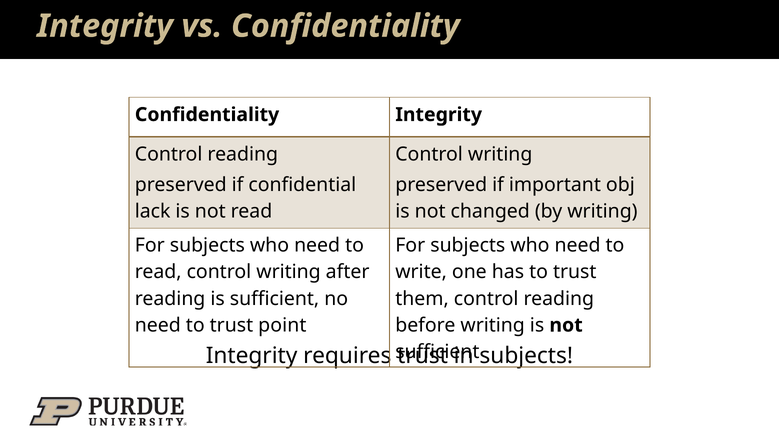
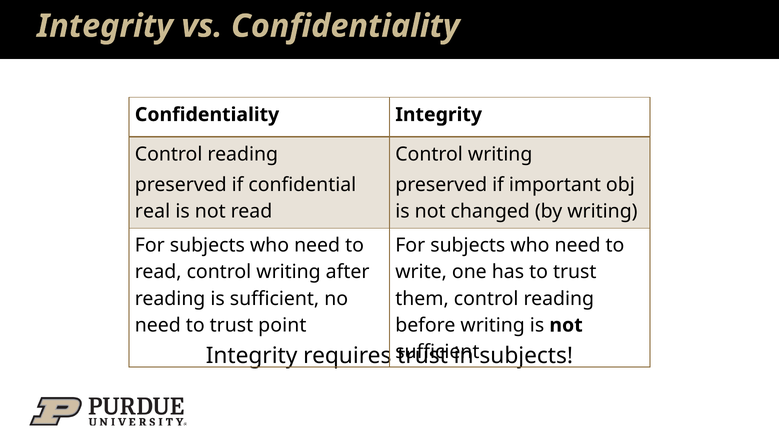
lack: lack -> real
